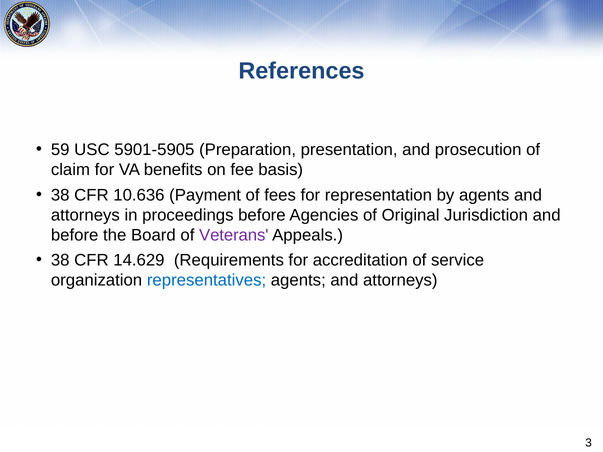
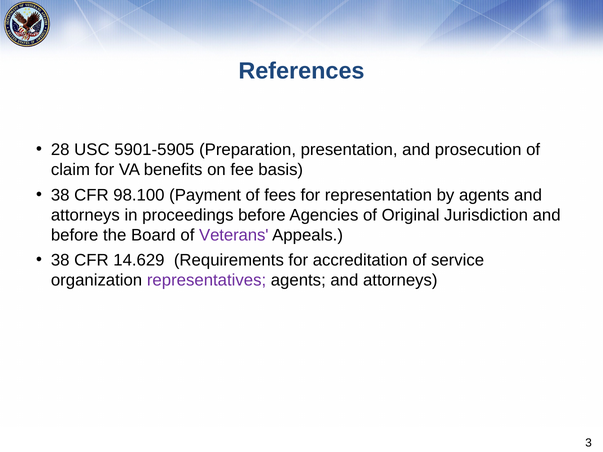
59: 59 -> 28
10.636: 10.636 -> 98.100
representatives colour: blue -> purple
